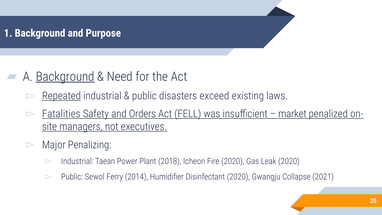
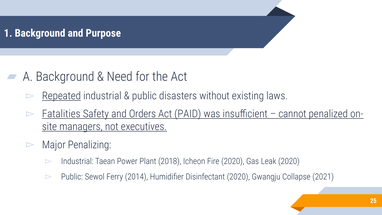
Background at (65, 77) underline: present -> none
exceed: exceed -> without
FELL: FELL -> PAID
market: market -> cannot
